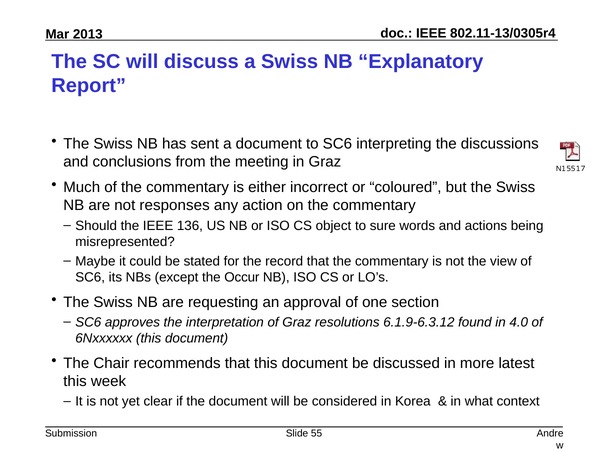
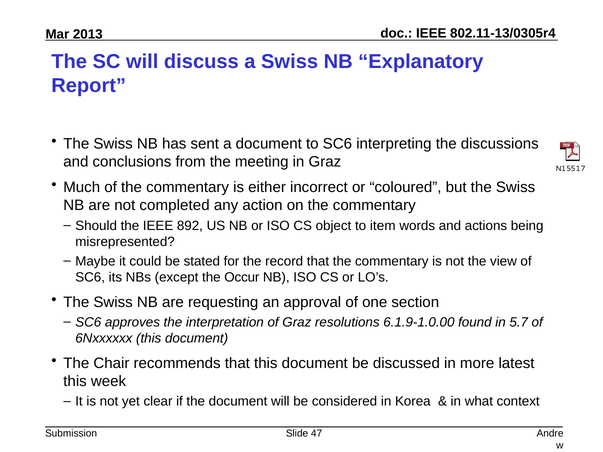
responses: responses -> completed
136: 136 -> 892
sure: sure -> item
6.1.9-6.3.12: 6.1.9-6.3.12 -> 6.1.9-1.0.00
4.0: 4.0 -> 5.7
55: 55 -> 47
